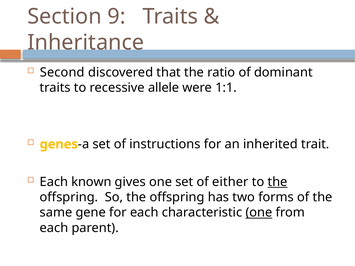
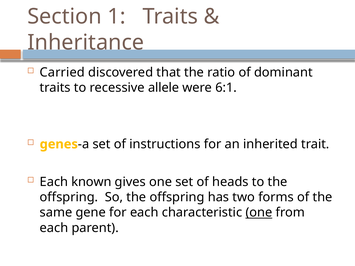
9: 9 -> 1
Second: Second -> Carried
1:1: 1:1 -> 6:1
either: either -> heads
the at (278, 182) underline: present -> none
